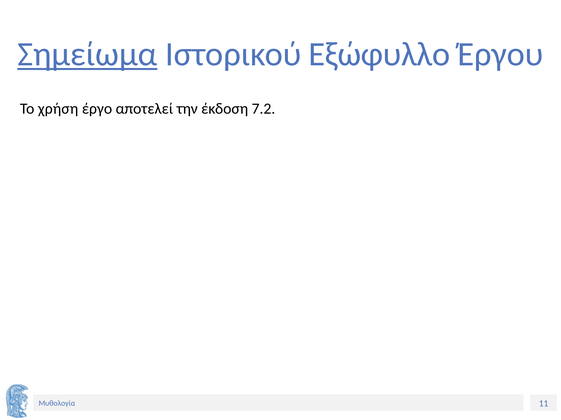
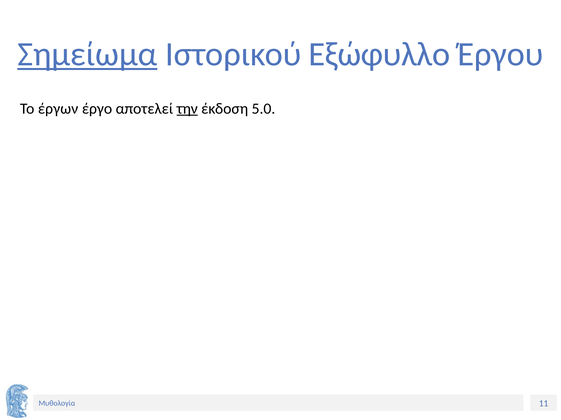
χρήση: χρήση -> έργων
την underline: none -> present
7.2: 7.2 -> 5.0
